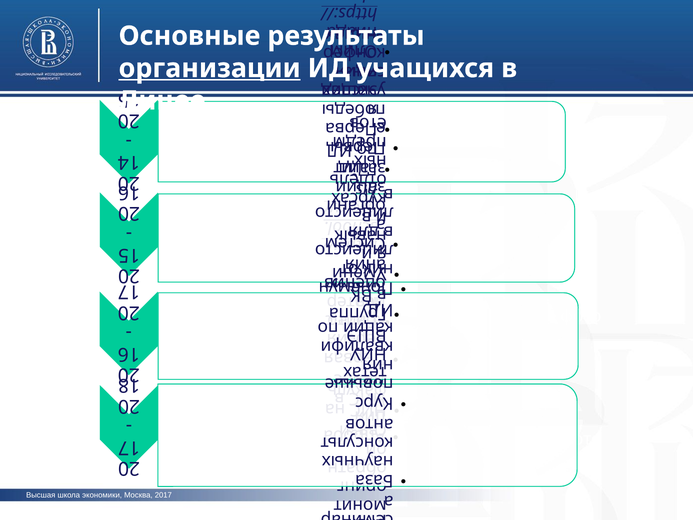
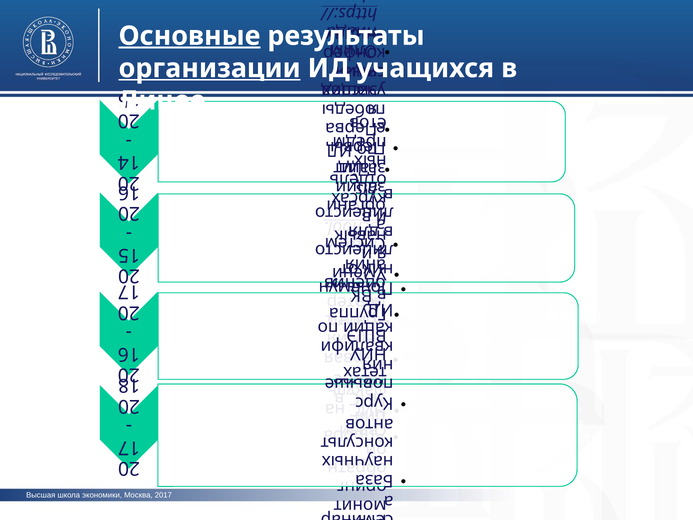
Основные underline: none -> present
